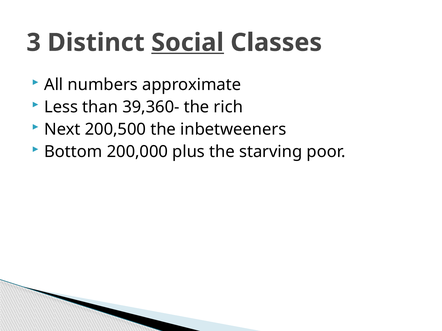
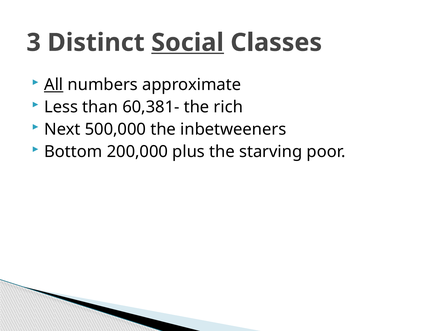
All underline: none -> present
39,360-: 39,360- -> 60,381-
200,500: 200,500 -> 500,000
